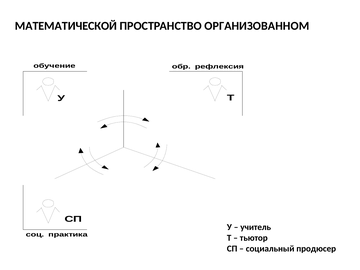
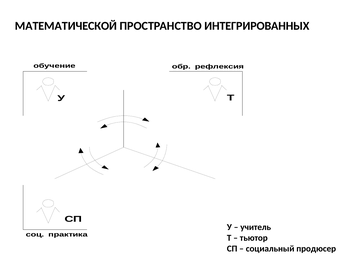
ОРГАНИЗОВАННОМ: ОРГАНИЗОВАННОМ -> ИНТЕГРИРОВАННЫХ
